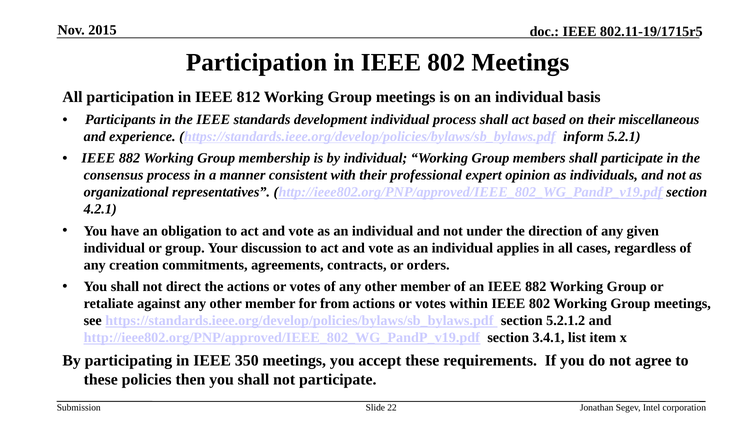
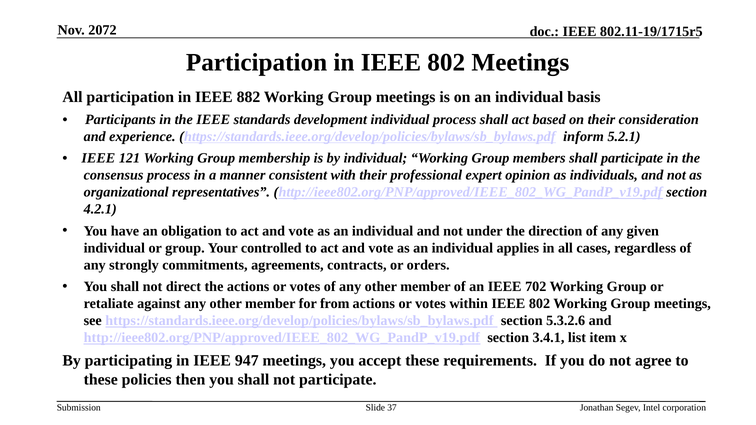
2015: 2015 -> 2072
812: 812 -> 882
miscellaneous: miscellaneous -> consideration
882 at (130, 158): 882 -> 121
discussion: discussion -> controlled
creation: creation -> strongly
an IEEE 882: 882 -> 702
5.2.1.2: 5.2.1.2 -> 5.3.2.6
350: 350 -> 947
22: 22 -> 37
